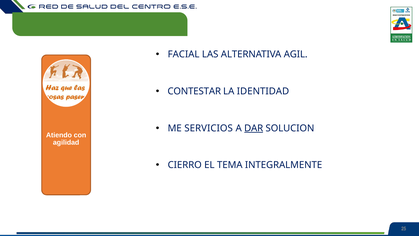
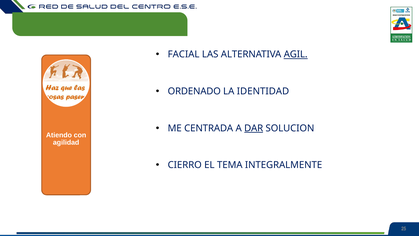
AGIL underline: none -> present
CONTESTAR: CONTESTAR -> ORDENADO
SERVICIOS: SERVICIOS -> CENTRADA
